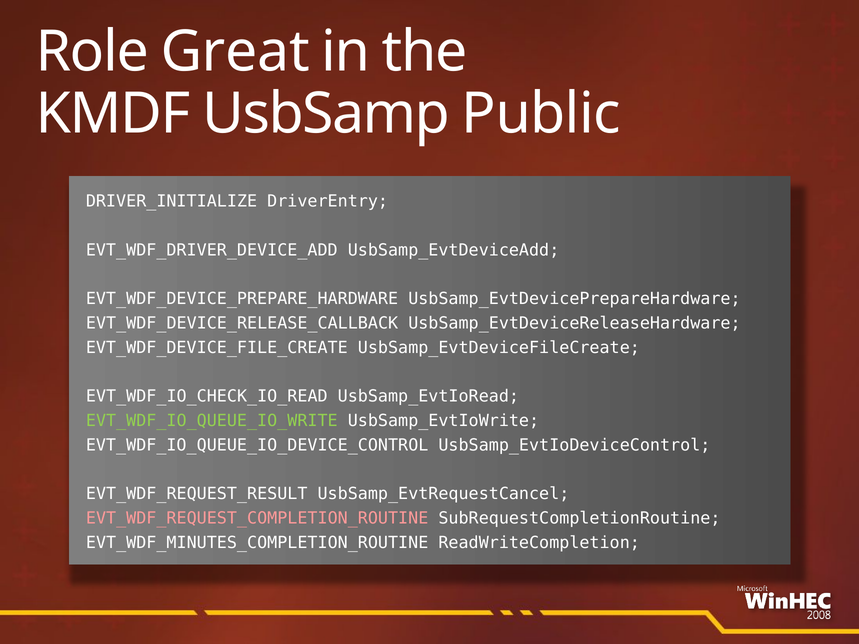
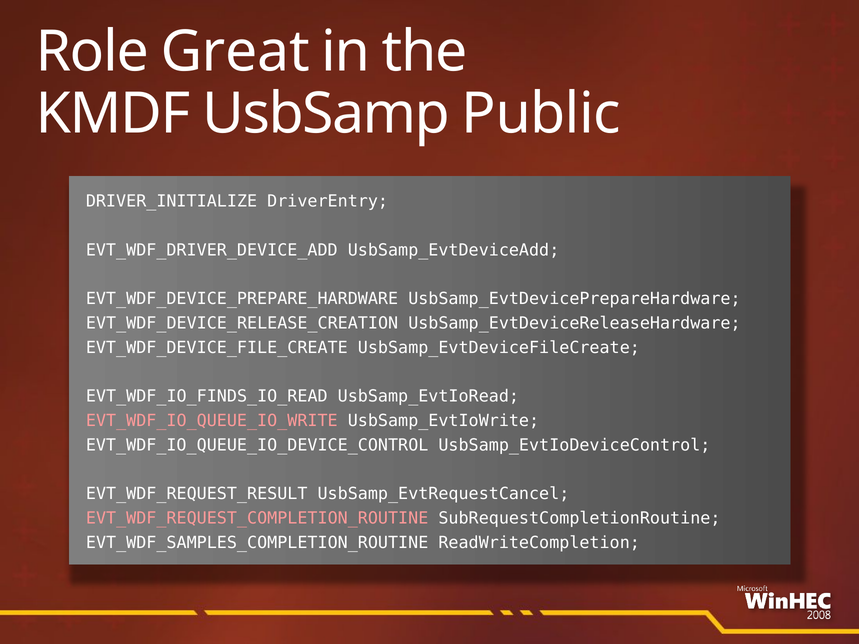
EVT_WDF_DEVICE_RELEASE_CALLBACK: EVT_WDF_DEVICE_RELEASE_CALLBACK -> EVT_WDF_DEVICE_RELEASE_CREATION
EVT_WDF_IO_CHECK_IO_READ: EVT_WDF_IO_CHECK_IO_READ -> EVT_WDF_IO_FINDS_IO_READ
EVT_WDF_IO_QUEUE_IO_WRITE colour: light green -> pink
EVT_WDF_MINUTES_COMPLETION_ROUTINE: EVT_WDF_MINUTES_COMPLETION_ROUTINE -> EVT_WDF_SAMPLES_COMPLETION_ROUTINE
